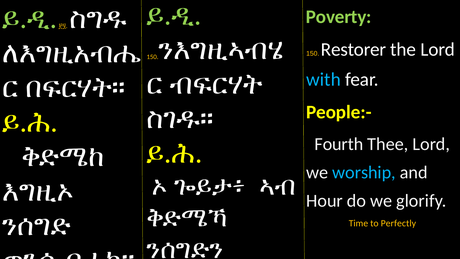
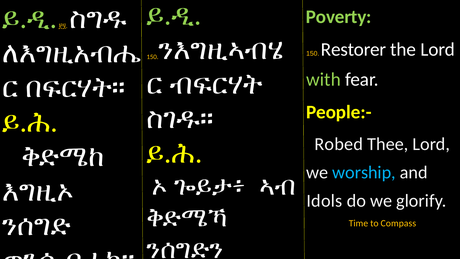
with colour: light blue -> light green
Fourth: Fourth -> Robed
Hour: Hour -> Idols
Perfectly: Perfectly -> Compass
